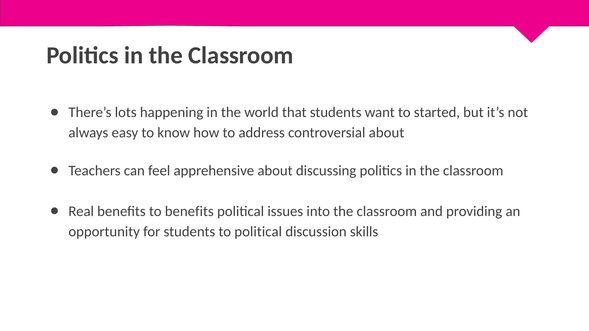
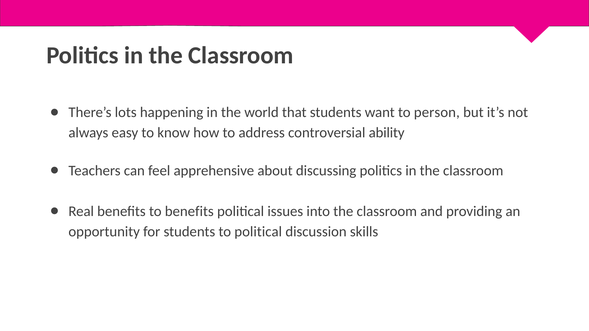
started: started -> person
controversial about: about -> ability
